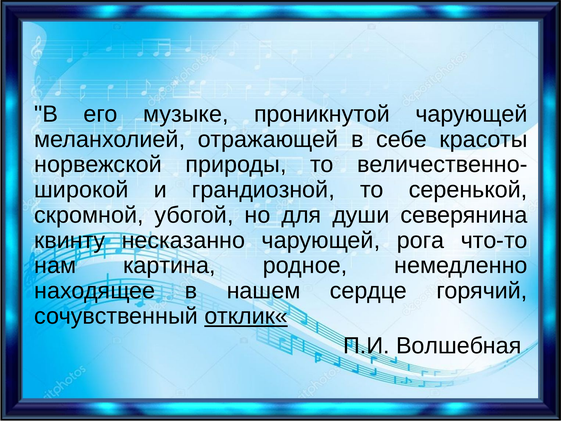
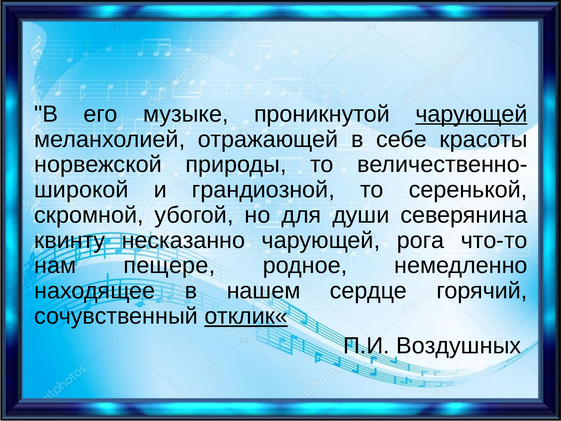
чарующей at (471, 114) underline: none -> present
картина: картина -> пещере
Волшебная: Волшебная -> Воздушных
